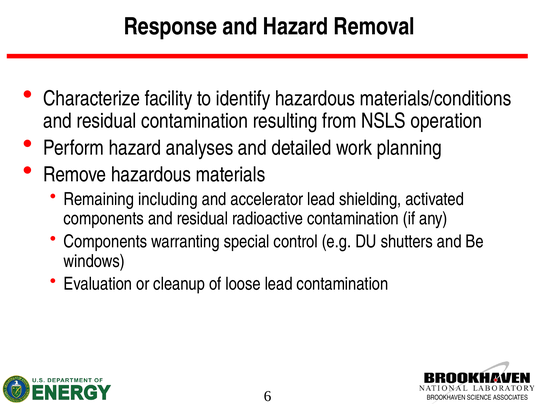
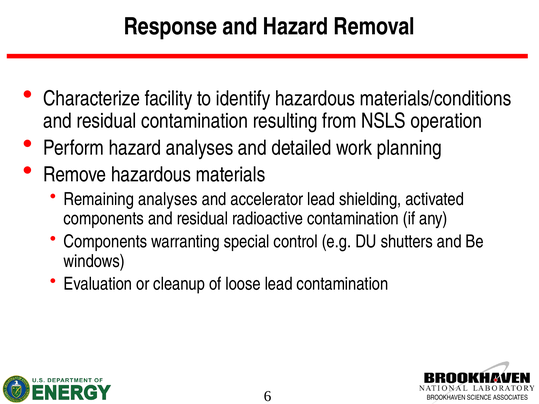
Remaining including: including -> analyses
